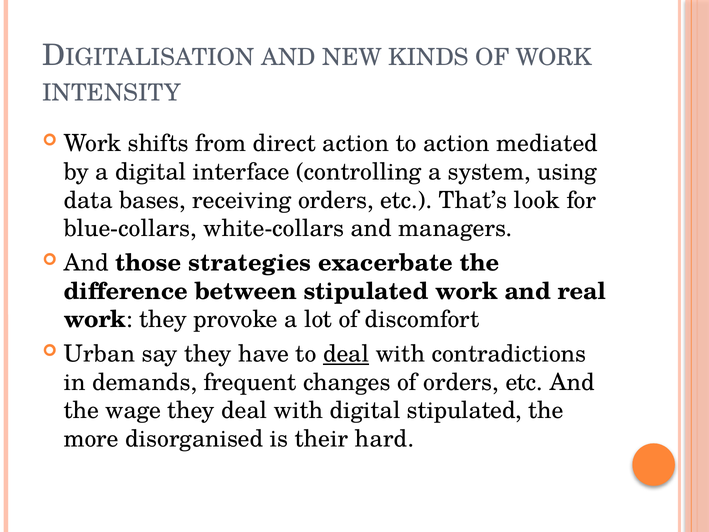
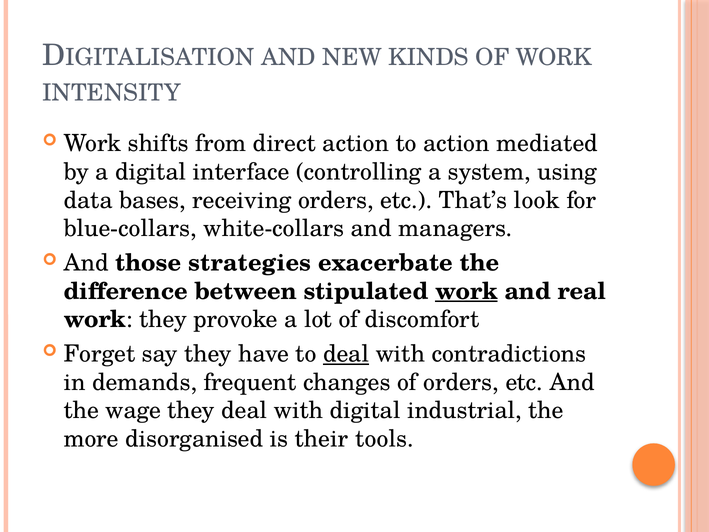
work at (467, 291) underline: none -> present
Urban: Urban -> Forget
digital stipulated: stipulated -> industrial
hard: hard -> tools
